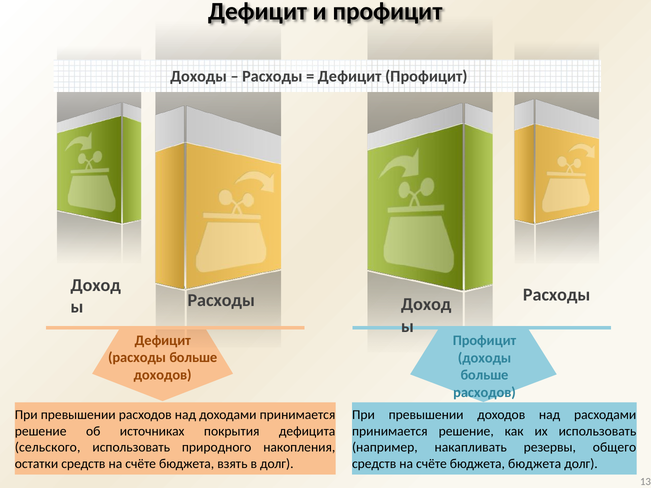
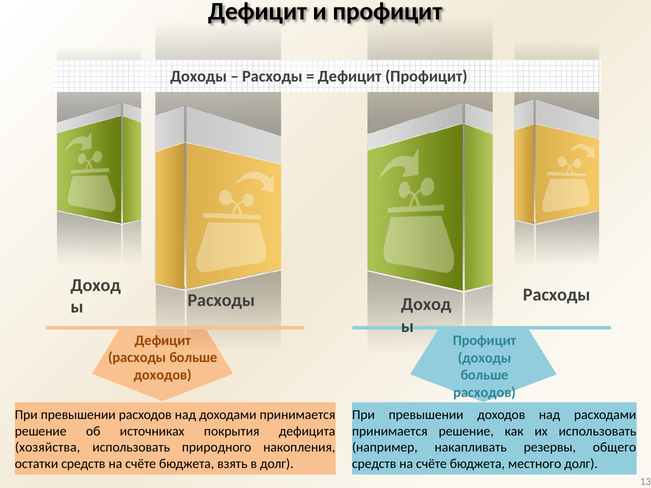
сельского: сельского -> хозяйства
бюджета бюджета: бюджета -> местного
